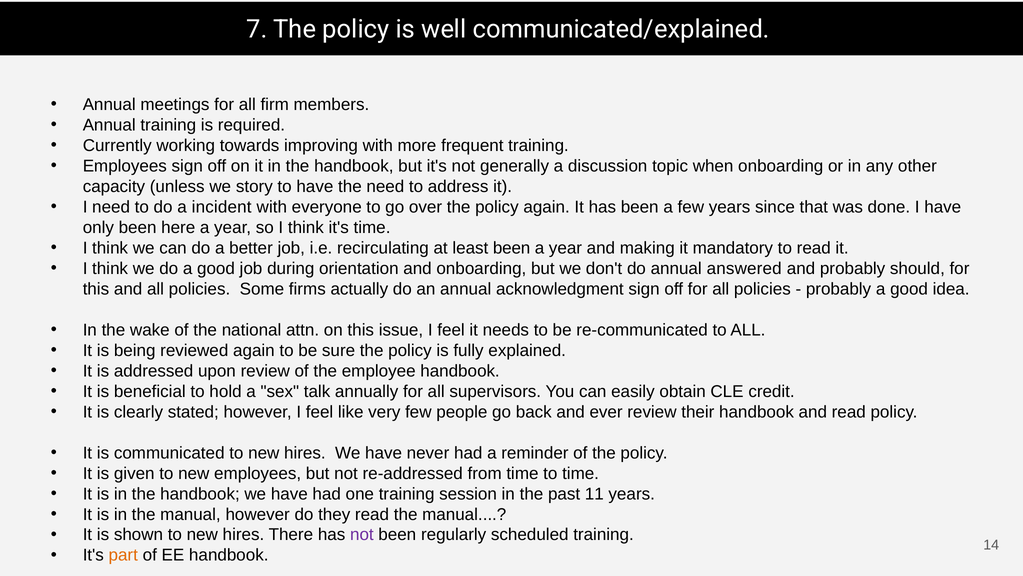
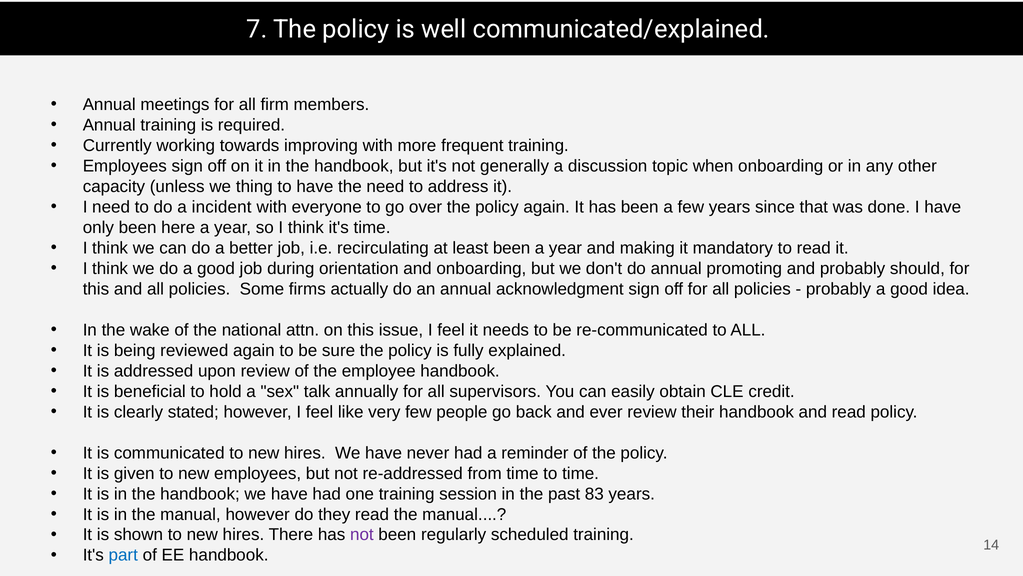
story: story -> thing
answered: answered -> promoting
11: 11 -> 83
part colour: orange -> blue
